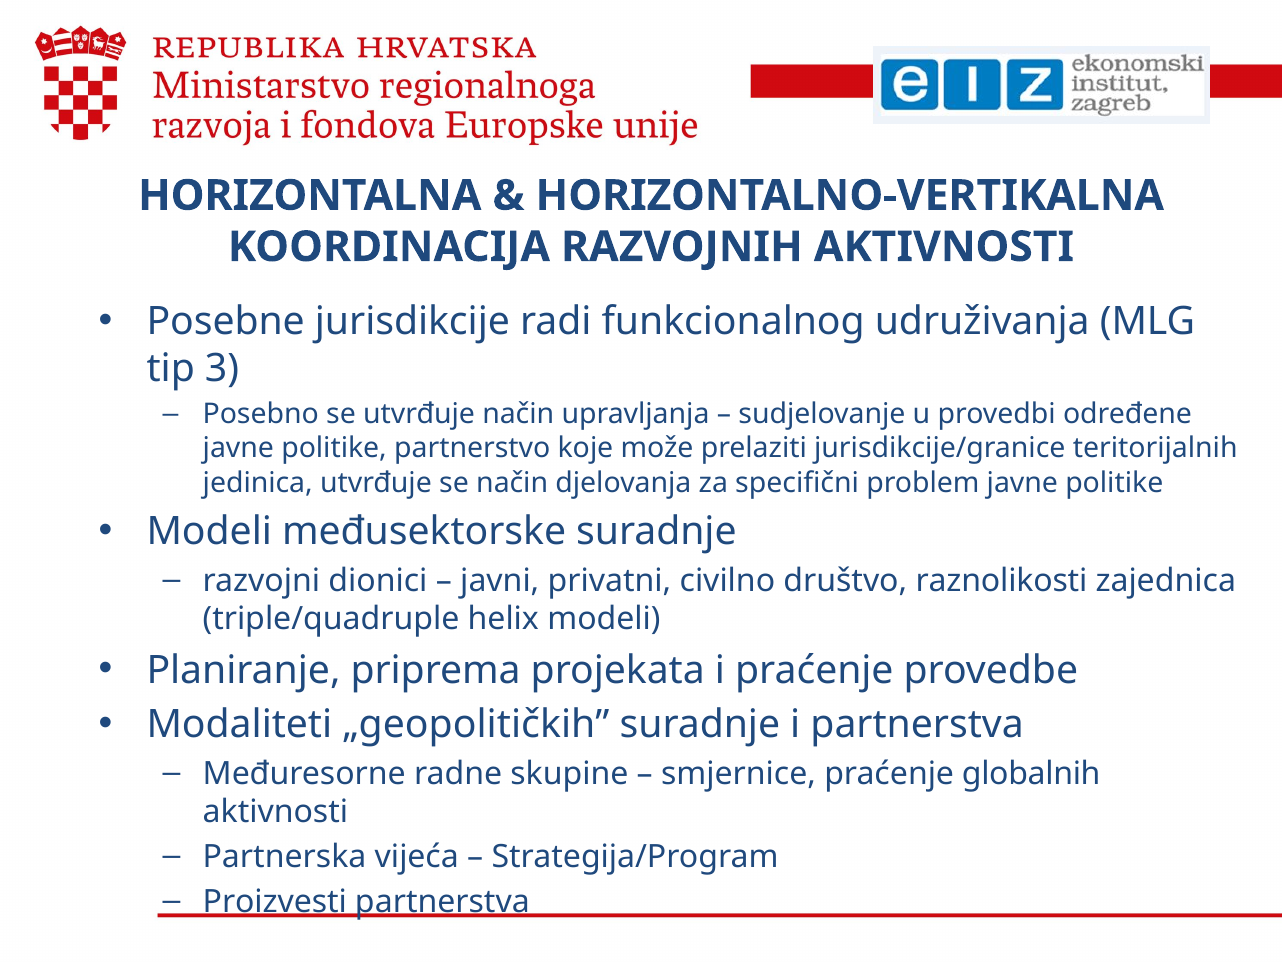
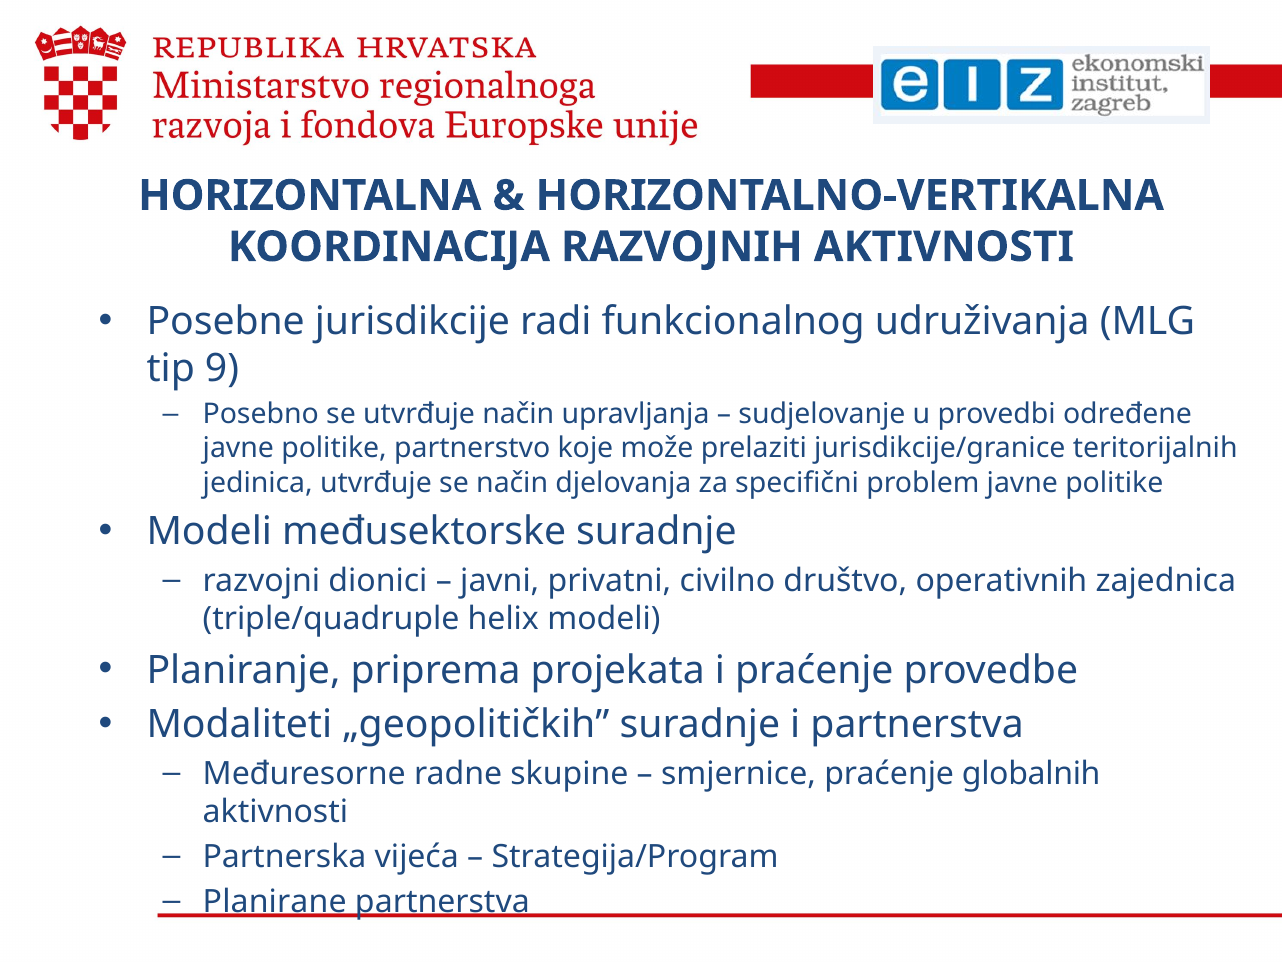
3: 3 -> 9
raznolikosti: raznolikosti -> operativnih
Proizvesti: Proizvesti -> Planirane
